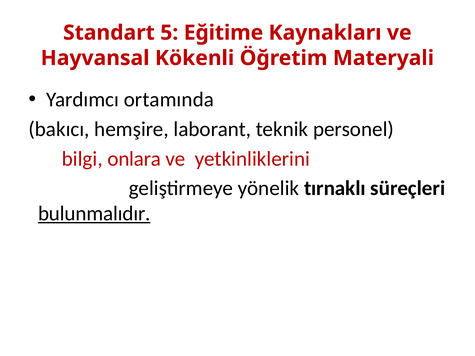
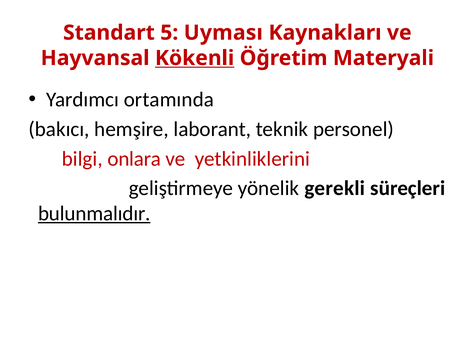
Eğitime: Eğitime -> Uyması
Kökenli underline: none -> present
tırnaklı: tırnaklı -> gerekli
